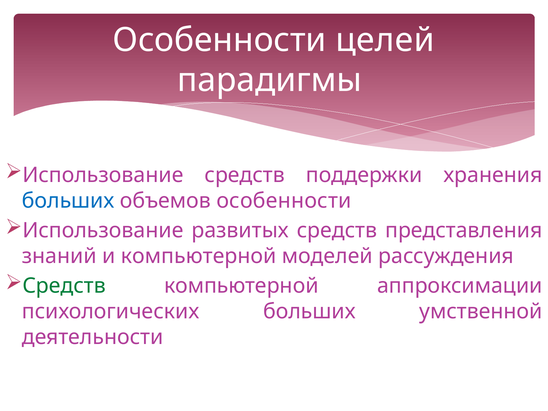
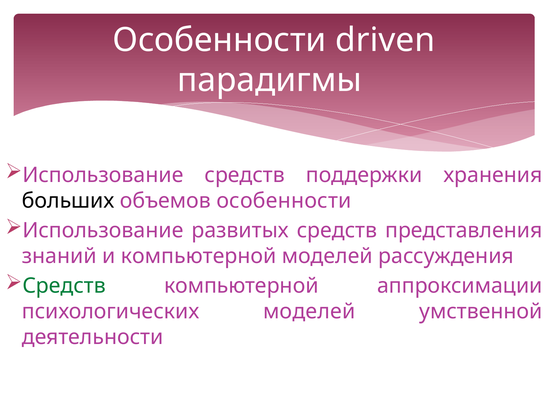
целей: целей -> driven
больших at (68, 201) colour: blue -> black
психологических больших: больших -> моделей
